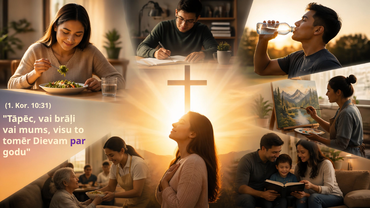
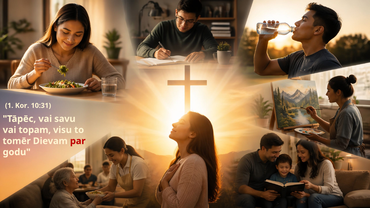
brāļi: brāļi -> savu
mums: mums -> topam
par colour: purple -> red
